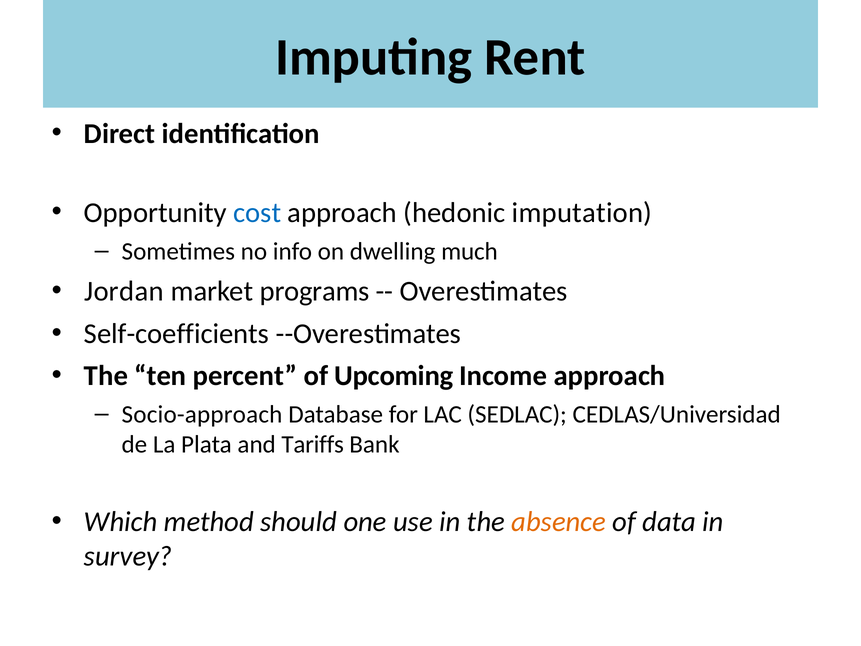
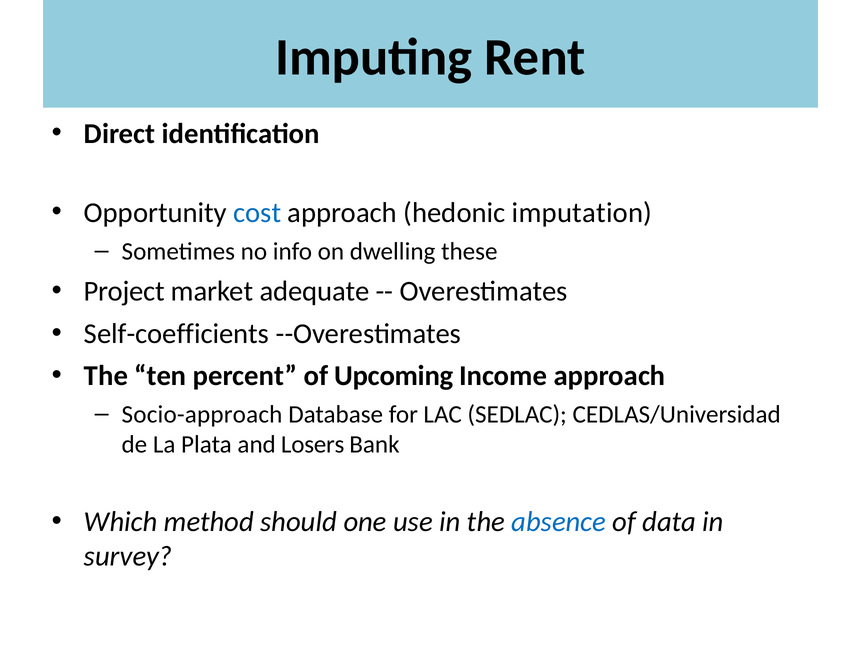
much: much -> these
Jordan: Jordan -> Project
programs: programs -> adequate
Tariffs: Tariffs -> Losers
absence colour: orange -> blue
